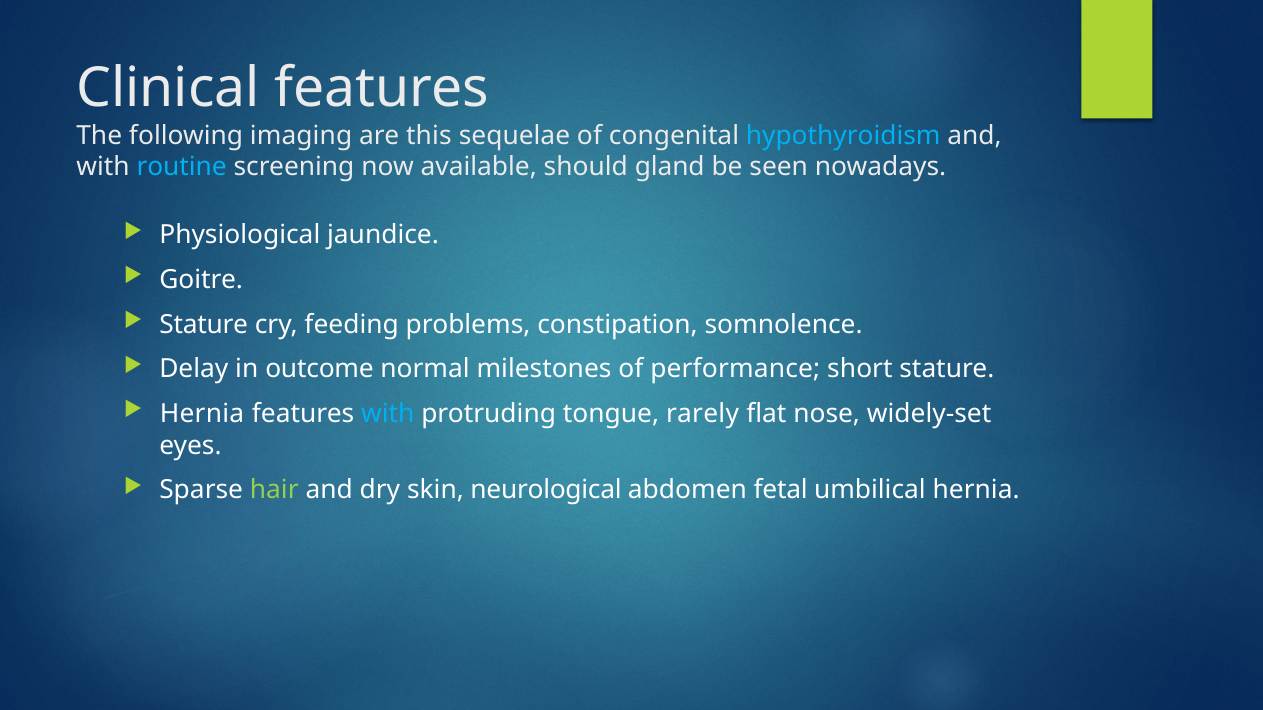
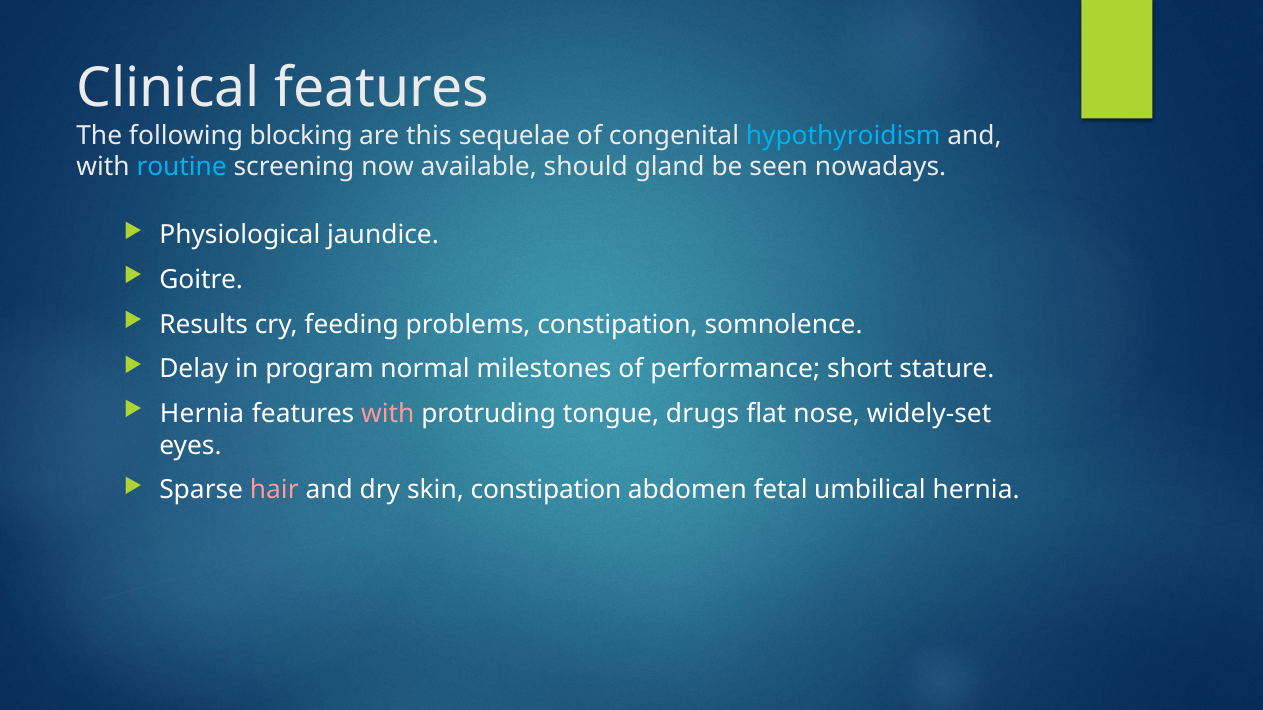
imaging: imaging -> blocking
Stature at (204, 325): Stature -> Results
outcome: outcome -> program
with at (388, 414) colour: light blue -> pink
rarely: rarely -> drugs
hair colour: light green -> pink
skin neurological: neurological -> constipation
